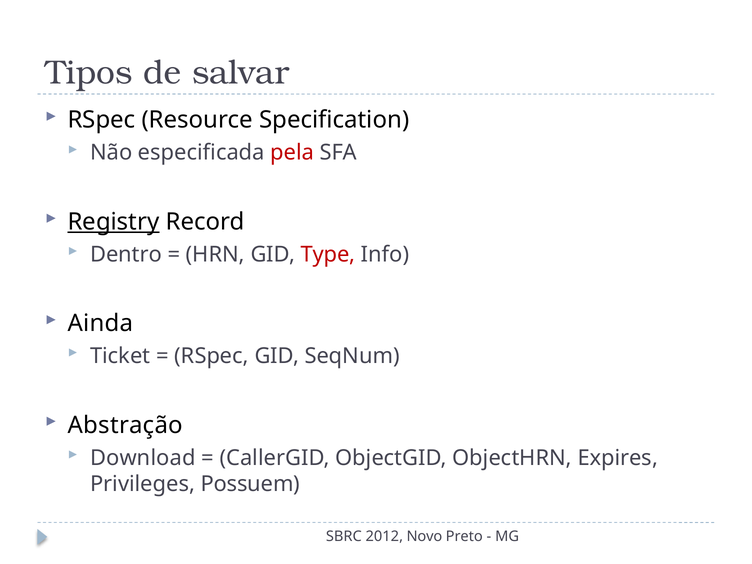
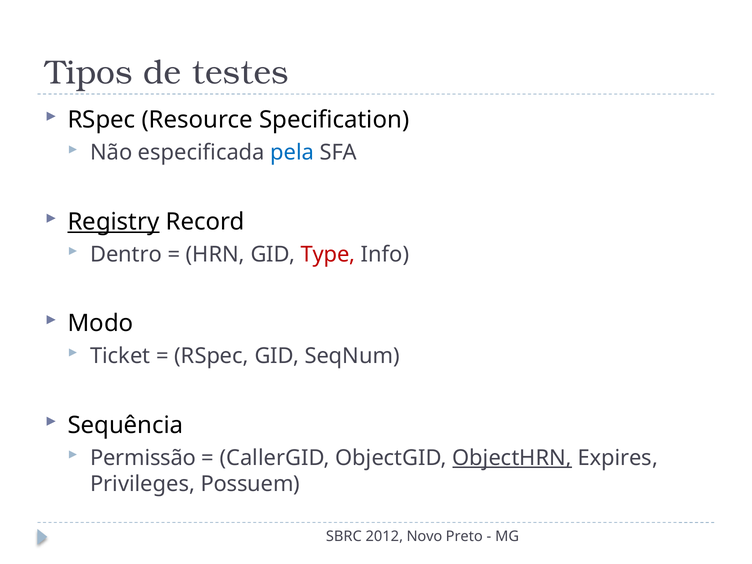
salvar: salvar -> testes
pela colour: red -> blue
Ainda: Ainda -> Modo
Abstração: Abstração -> Sequência
Download: Download -> Permissão
ObjectHRN underline: none -> present
